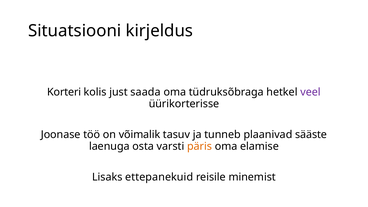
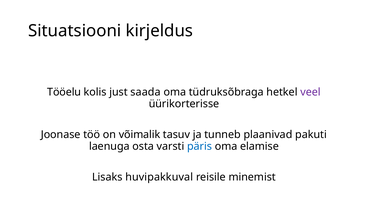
Korteri: Korteri -> Tööelu
sääste: sääste -> pakuti
päris colour: orange -> blue
ettepanekuid: ettepanekuid -> huvipakkuval
